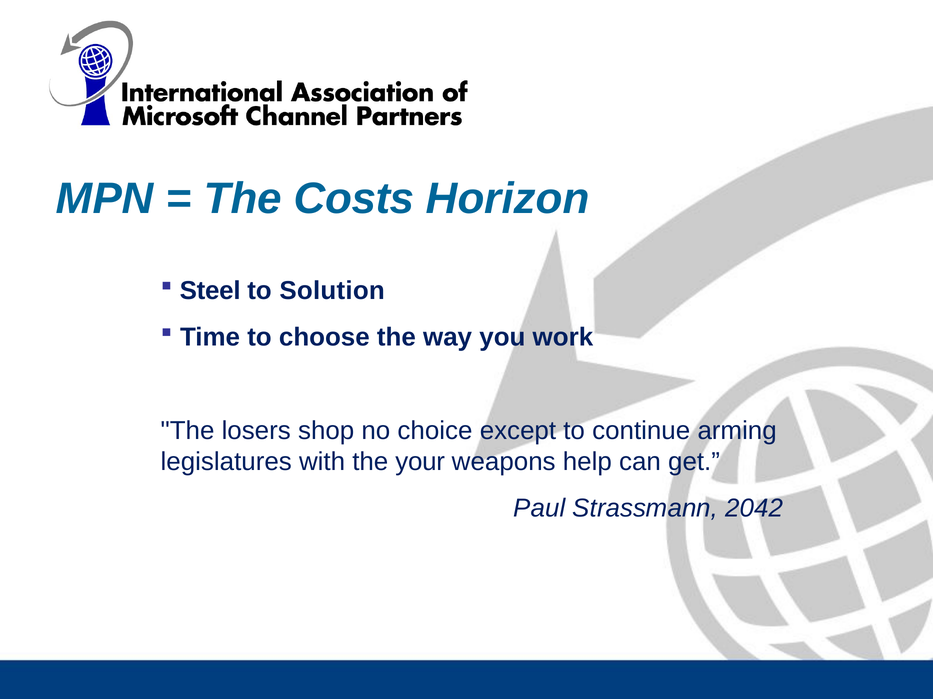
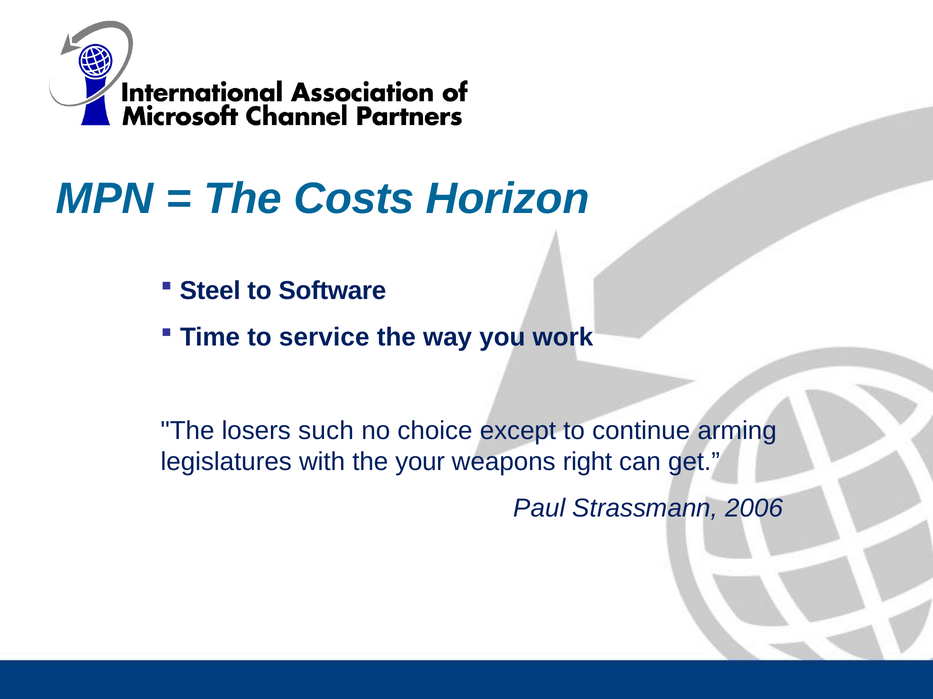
Solution: Solution -> Software
choose: choose -> service
shop: shop -> such
help: help -> right
2042: 2042 -> 2006
